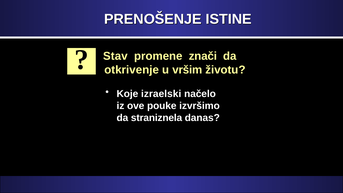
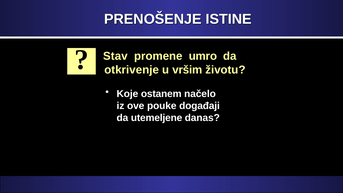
znači: znači -> umro
izraelski: izraelski -> ostanem
izvršimo: izvršimo -> događaji
straniznela: straniznela -> utemeljene
